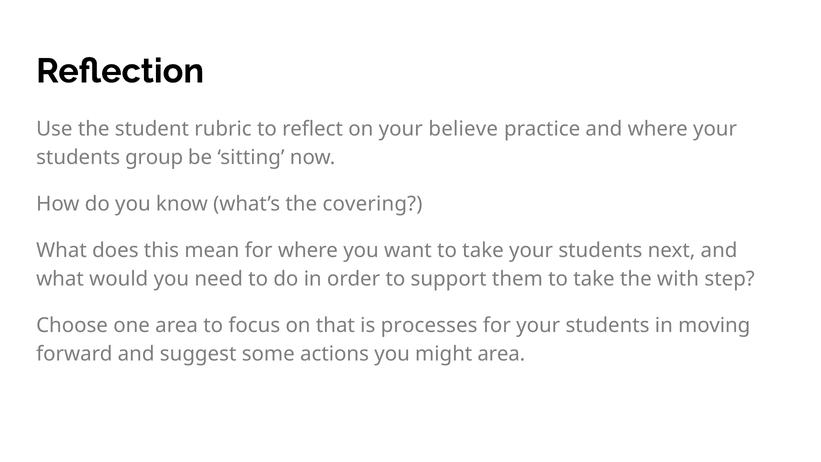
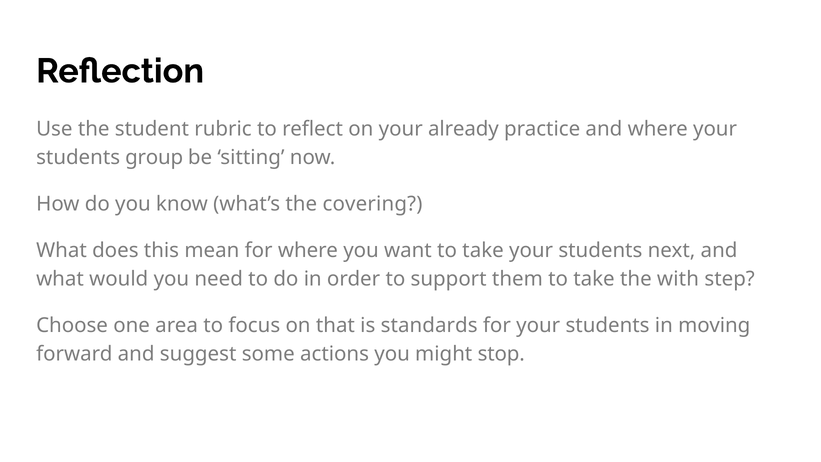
believe: believe -> already
processes: processes -> standards
might area: area -> stop
